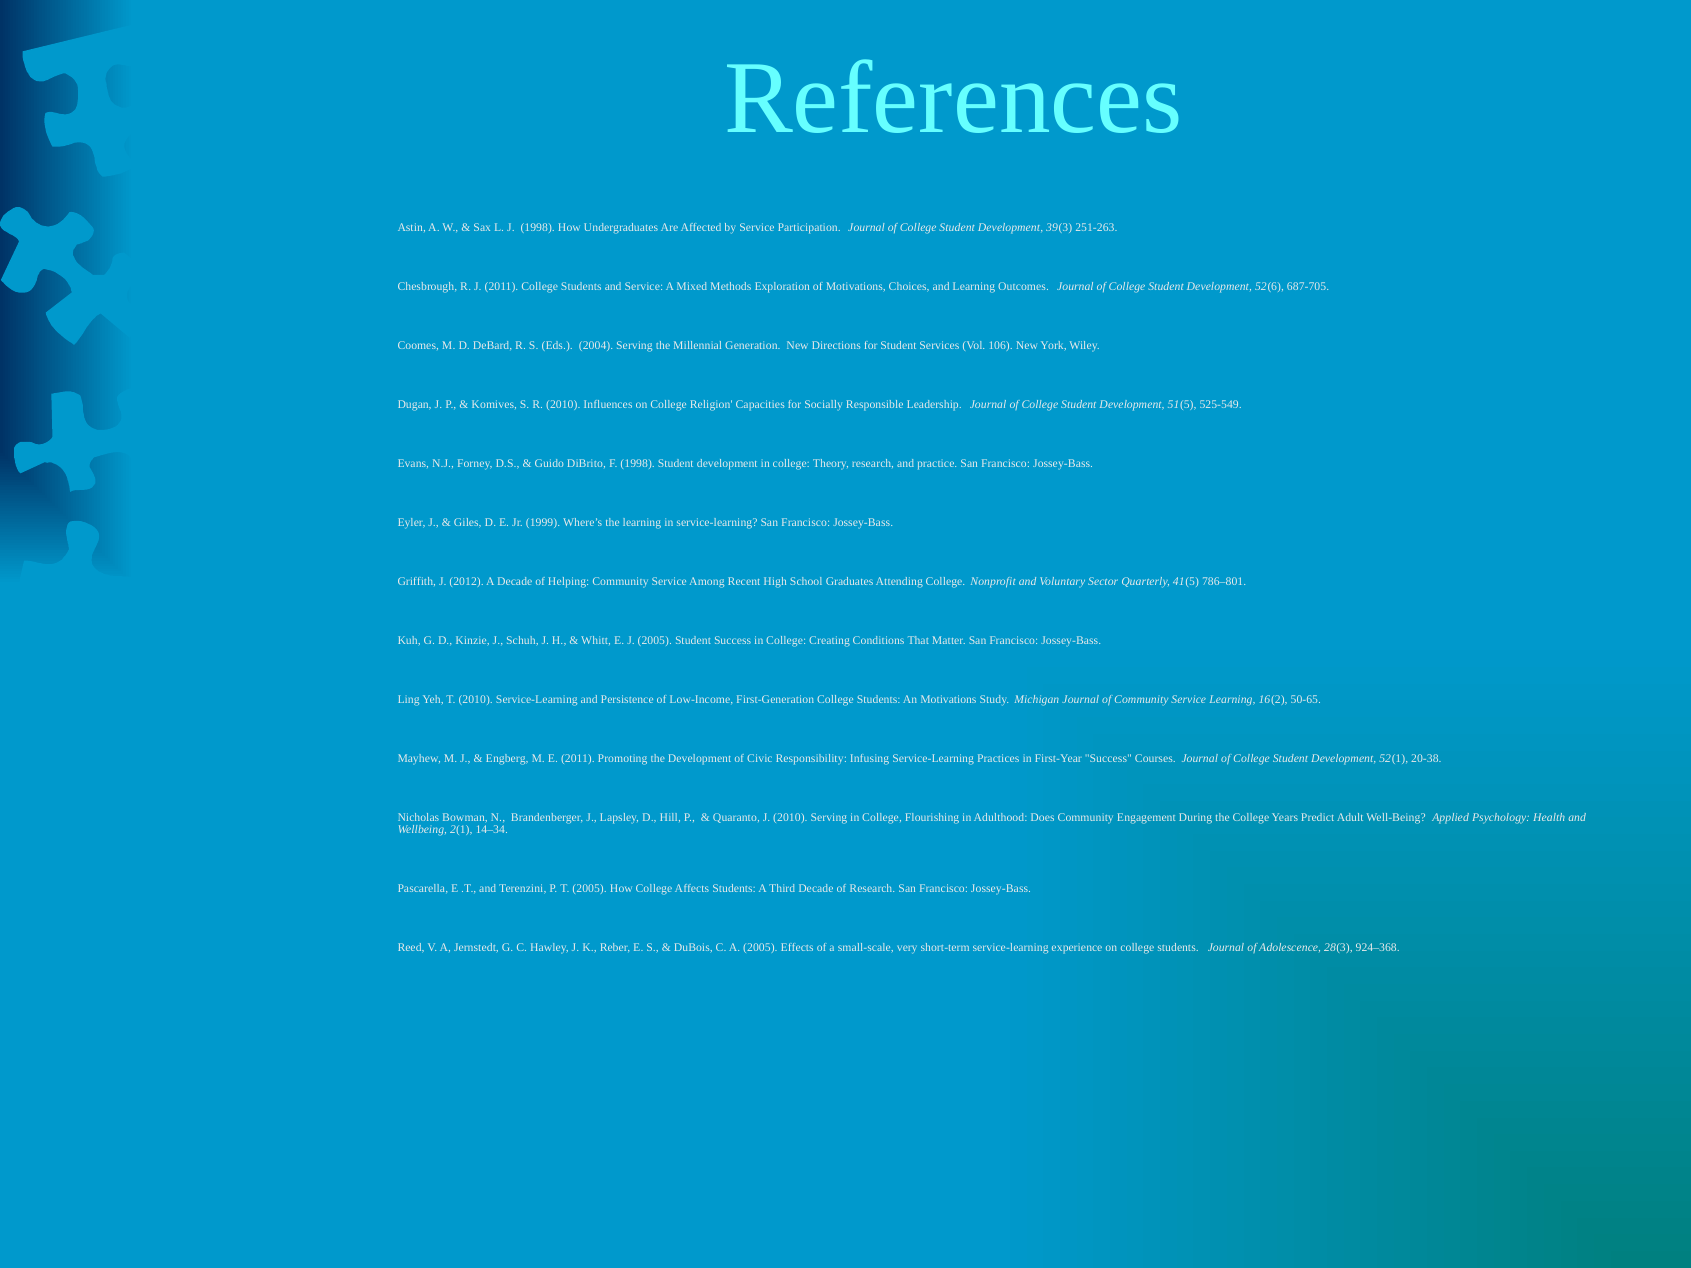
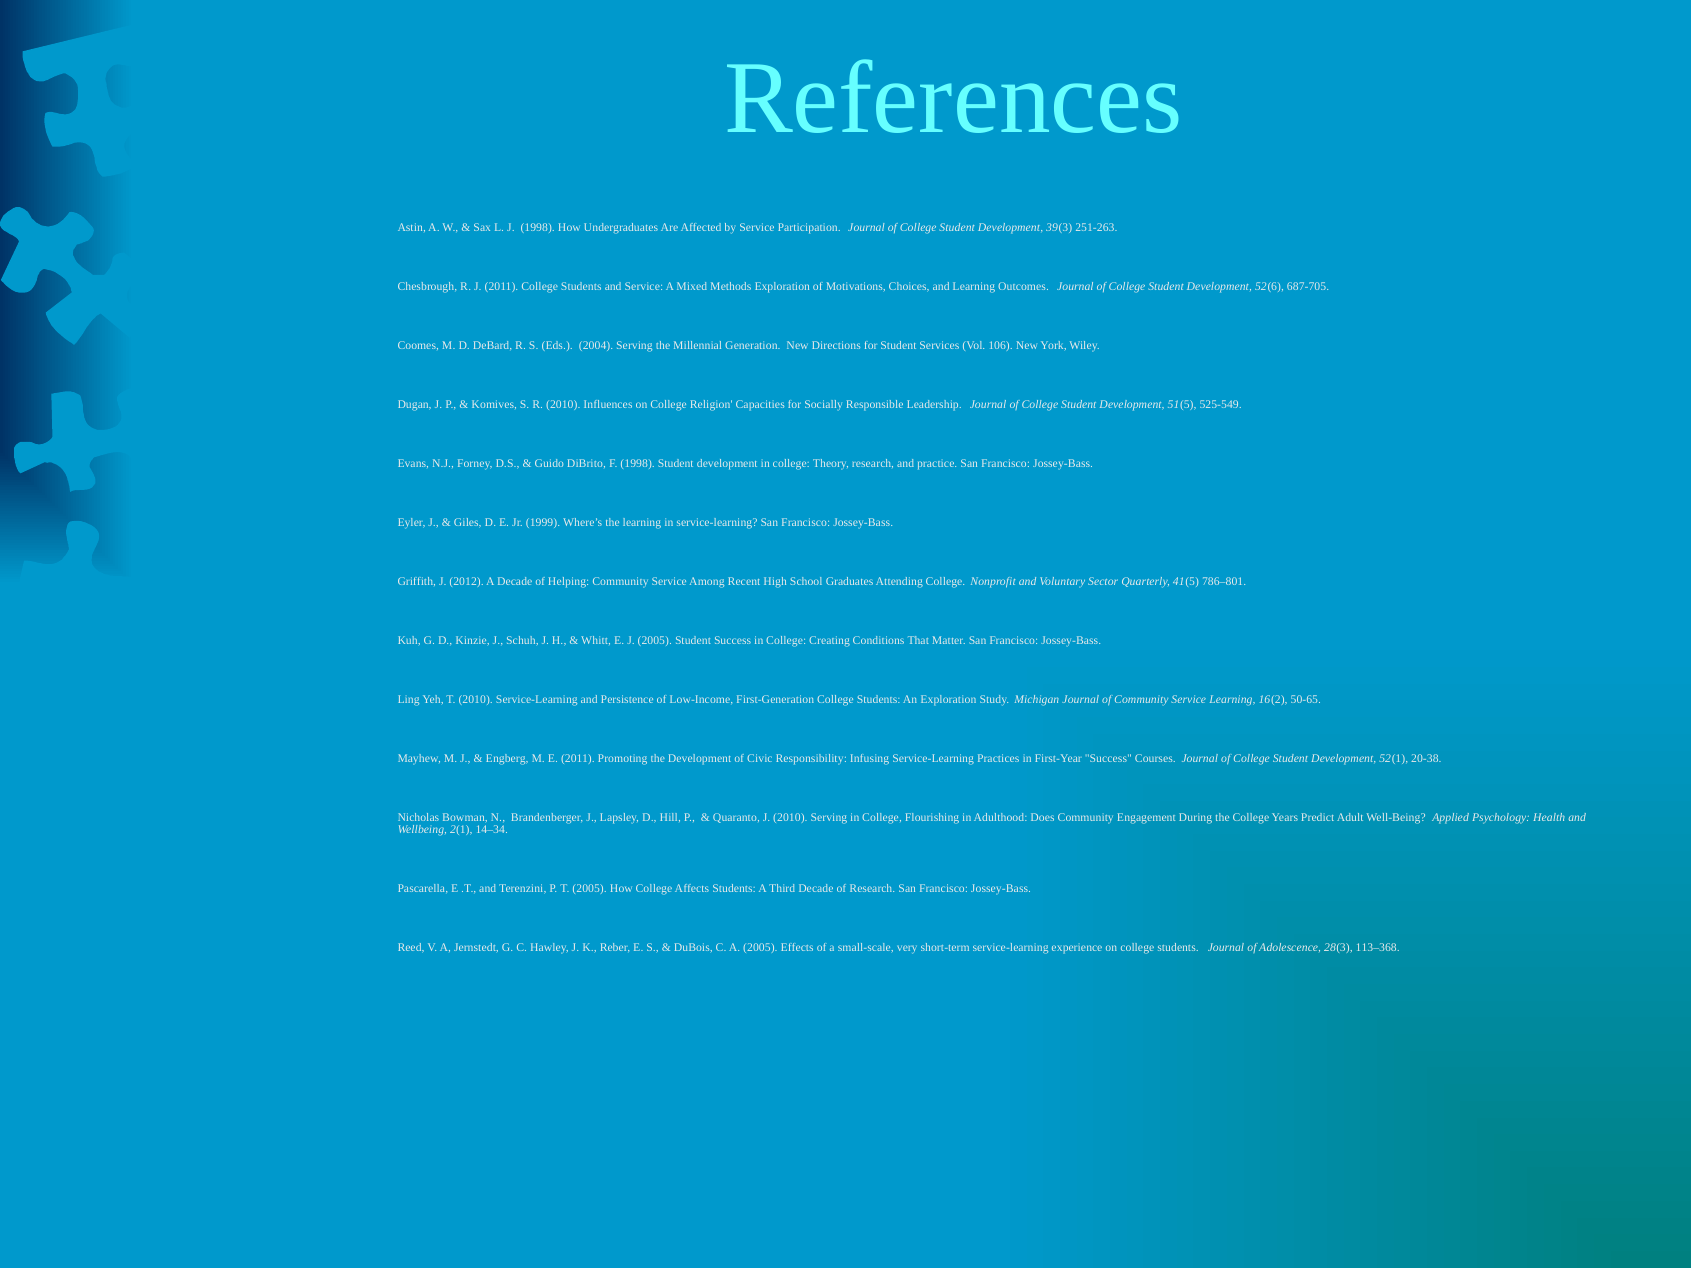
An Motivations: Motivations -> Exploration
924–368: 924–368 -> 113–368
